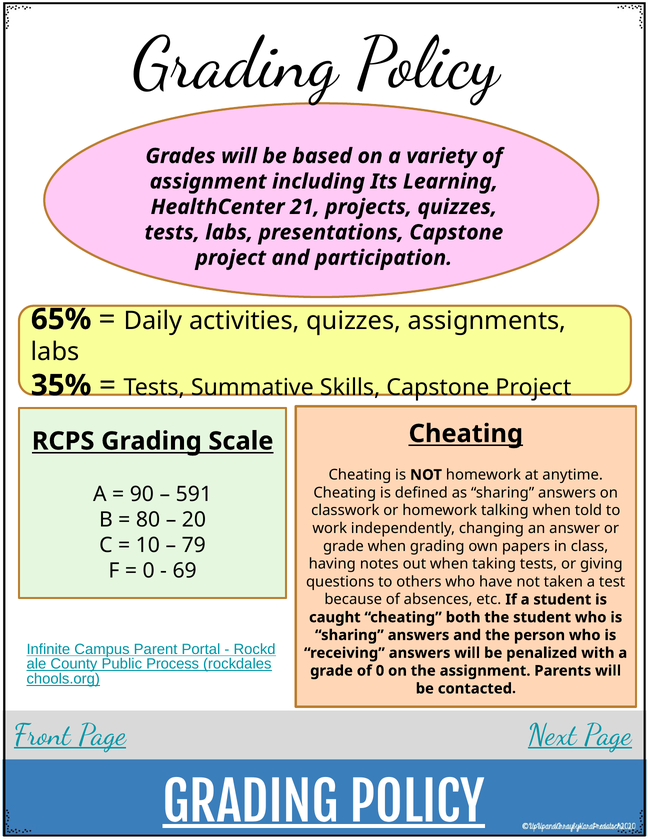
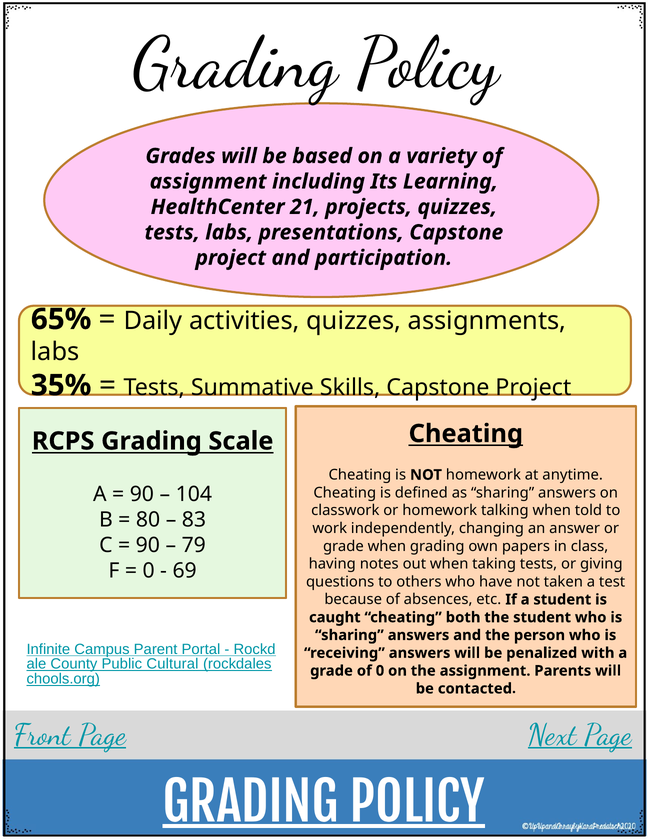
591: 591 -> 104
20: 20 -> 83
10 at (148, 545): 10 -> 90
Process: Process -> Cultural
